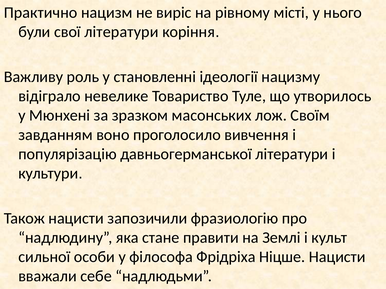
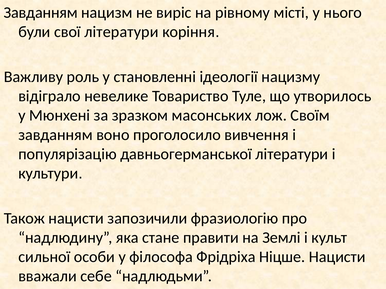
Практично at (41, 13): Практично -> Завданням
